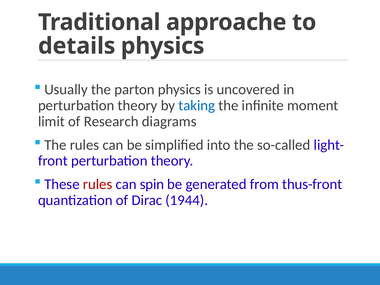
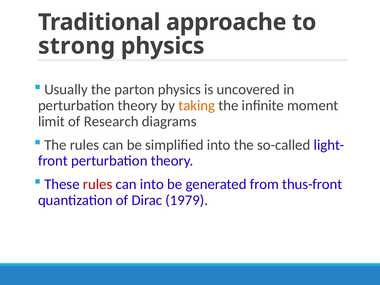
details: details -> strong
taking colour: blue -> orange
can spin: spin -> into
1944: 1944 -> 1979
